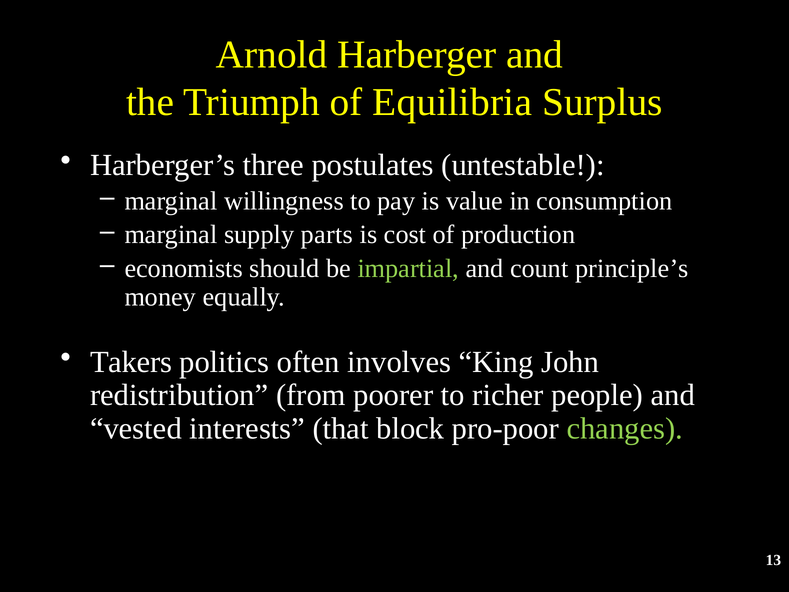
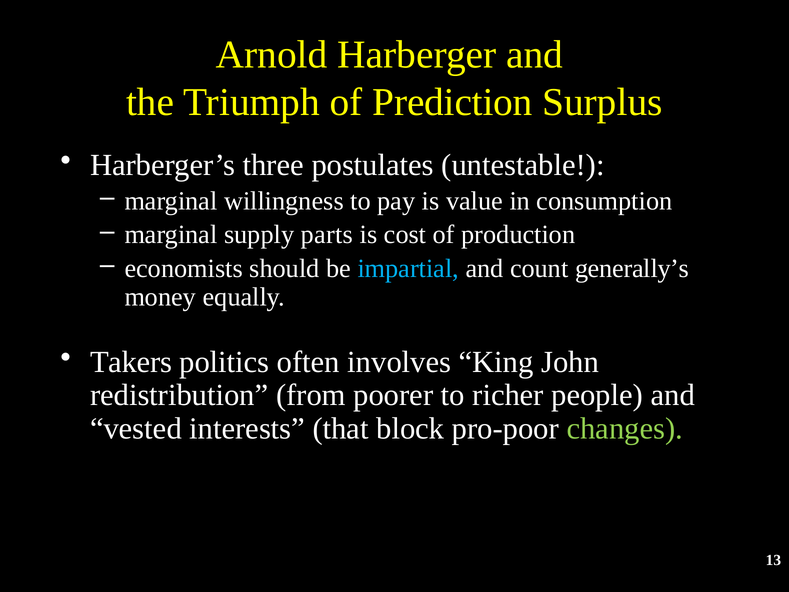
Equilibria: Equilibria -> Prediction
impartial colour: light green -> light blue
principle’s: principle’s -> generally’s
